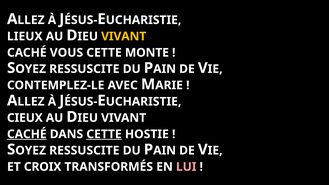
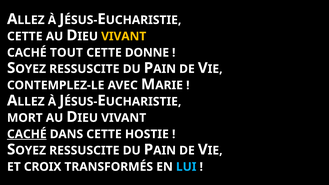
LIEUX at (25, 36): LIEUX -> CETTE
VOUS: VOUS -> TOUT
MONTE: MONTE -> DONNE
CIEUX: CIEUX -> MORT
CETTE at (104, 134) underline: present -> none
LUI colour: pink -> light blue
